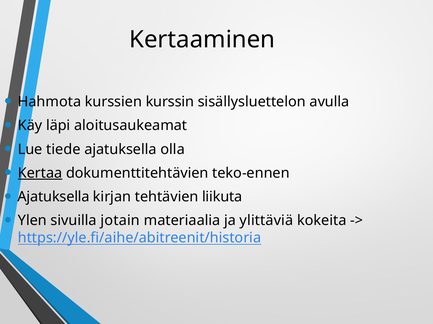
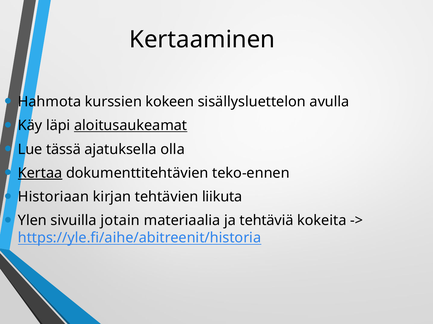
kurssin: kurssin -> kokeen
aloitusaukeamat underline: none -> present
tiede: tiede -> tässä
Ajatuksella at (54, 197): Ajatuksella -> Historiaan
ylittäviä: ylittäviä -> tehtäviä
